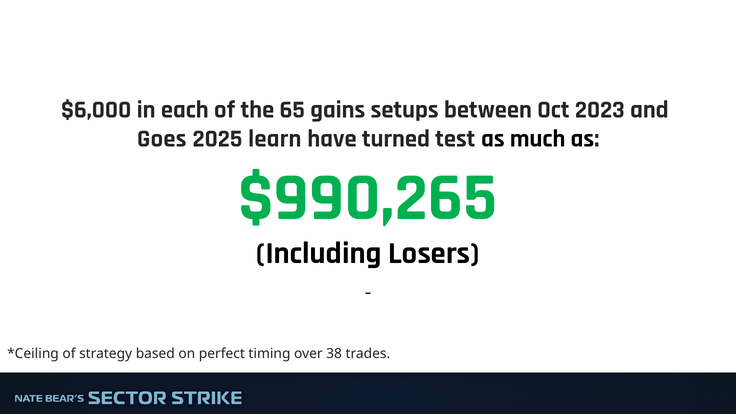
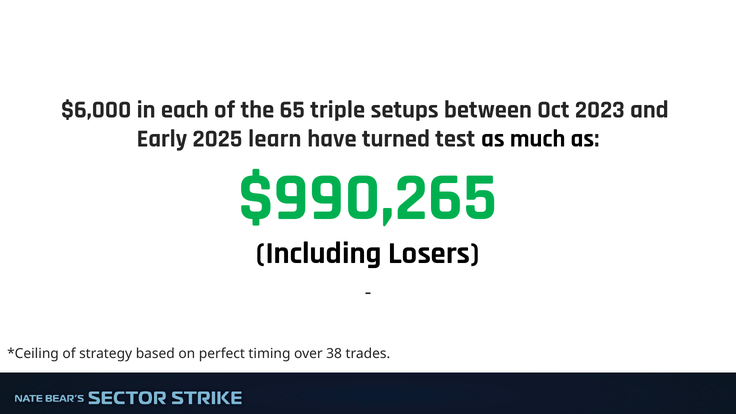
gains: gains -> triple
Goes: Goes -> Early
